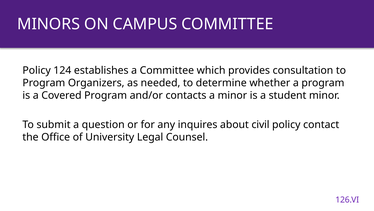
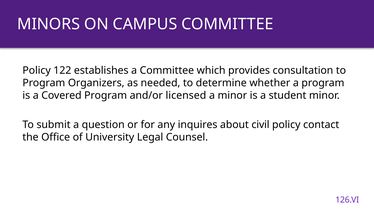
124: 124 -> 122
contacts: contacts -> licensed
